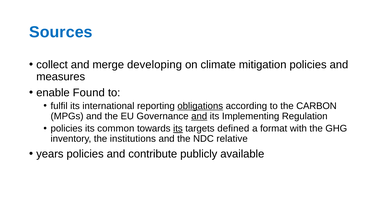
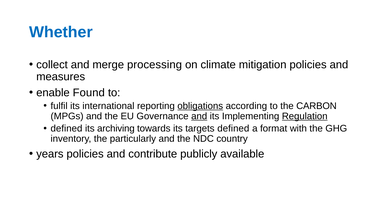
Sources: Sources -> Whether
developing: developing -> processing
Regulation underline: none -> present
policies at (67, 128): policies -> defined
common: common -> archiving
its at (178, 128) underline: present -> none
institutions: institutions -> particularly
relative: relative -> country
